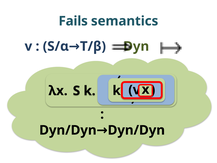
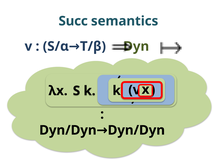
Fails: Fails -> Succ
